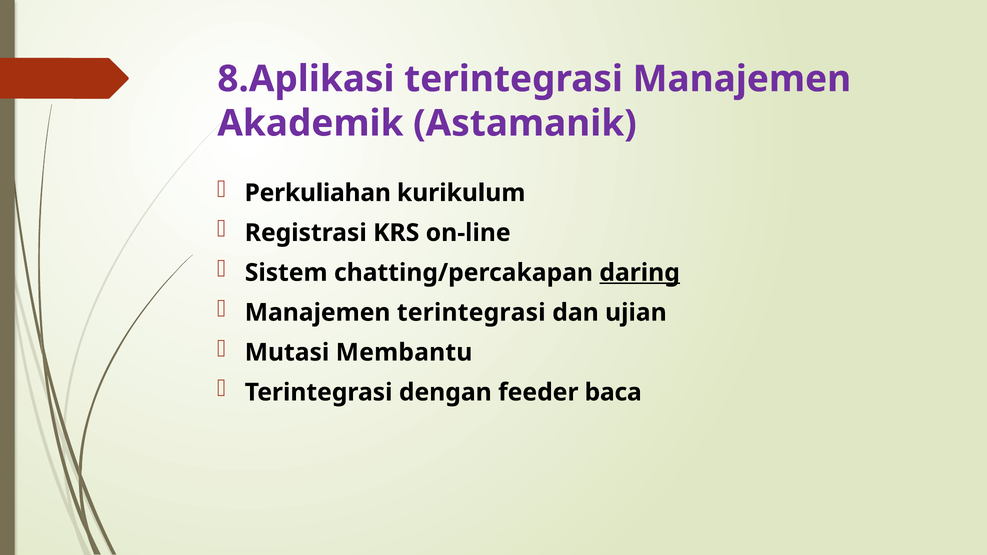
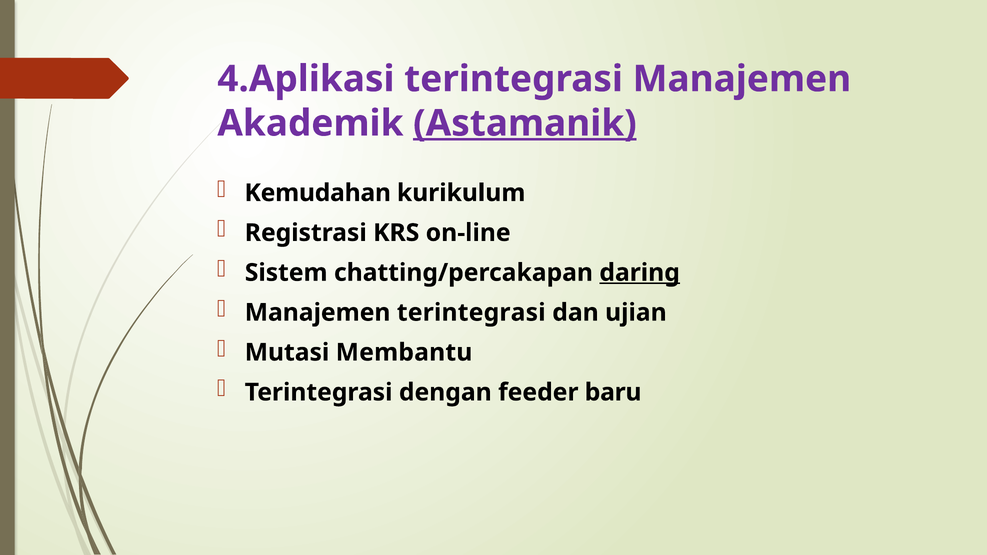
8.Aplikasi: 8.Aplikasi -> 4.Aplikasi
Astamanik underline: none -> present
Perkuliahan: Perkuliahan -> Kemudahan
baca: baca -> baru
